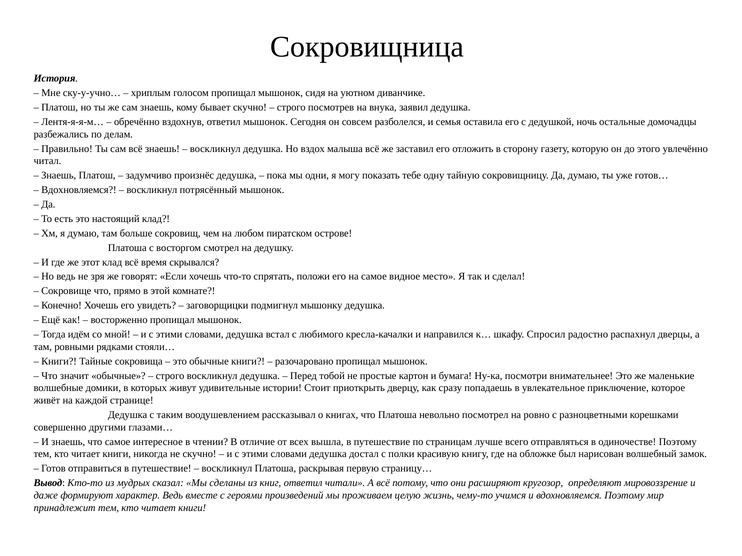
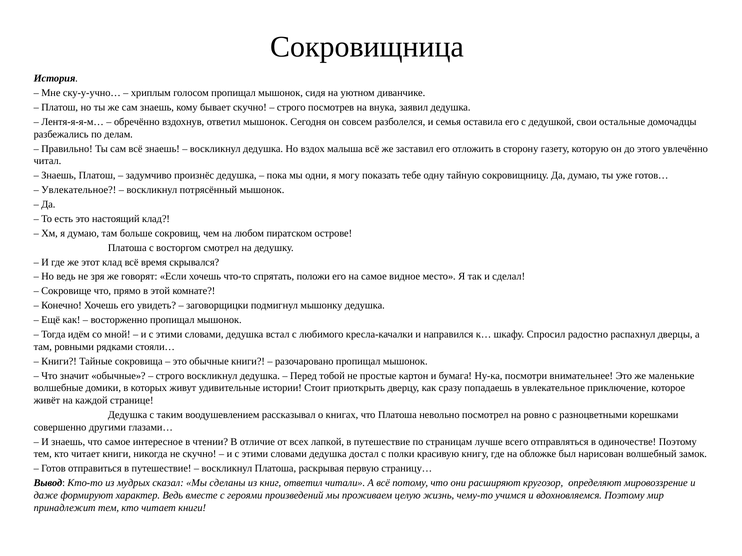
ночь: ночь -> свои
Вдохновляемся at (79, 190): Вдохновляемся -> Увлекательное
вышла: вышла -> лапкой
